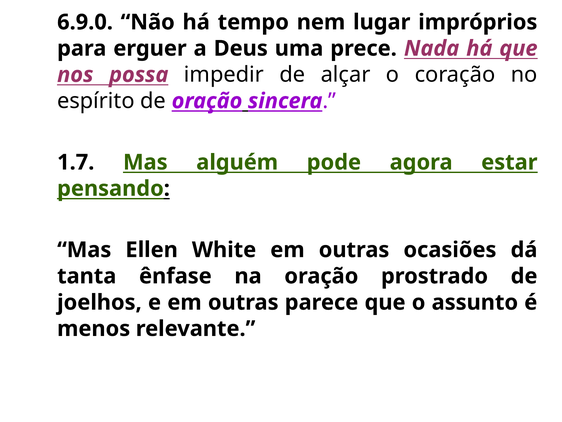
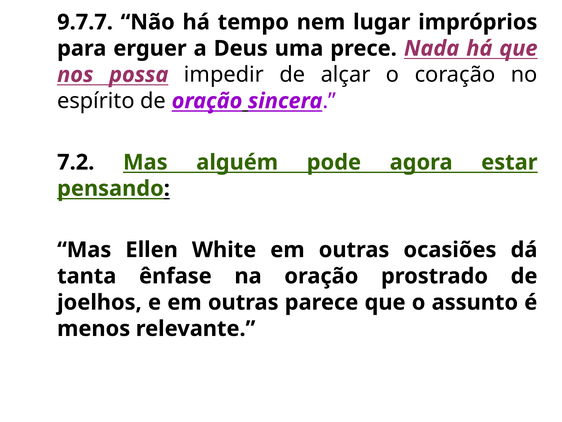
6.9.0: 6.9.0 -> 9.7.7
1.7: 1.7 -> 7.2
